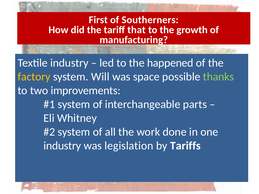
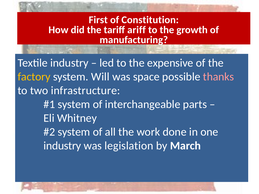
Southerners: Southerners -> Constitution
that: that -> ariff
happened: happened -> expensive
thanks colour: light green -> pink
improvements: improvements -> infrastructure
Tariffs: Tariffs -> March
